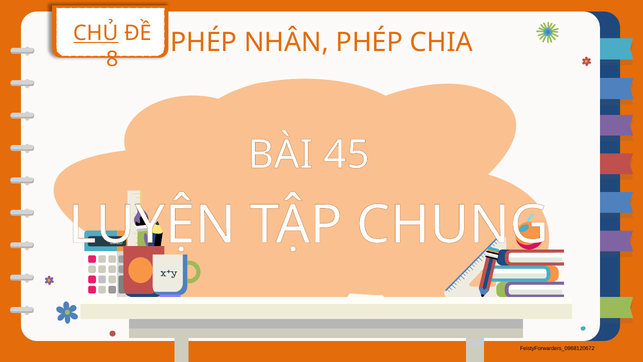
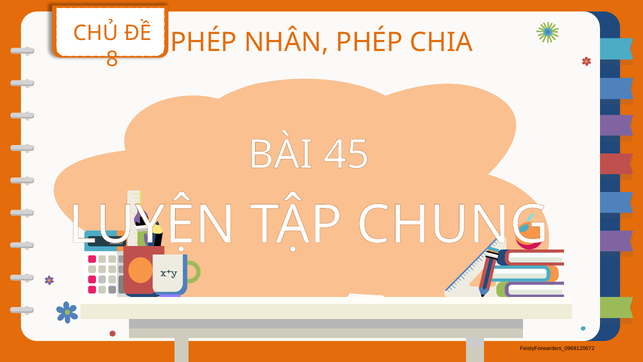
CHỦ underline: present -> none
